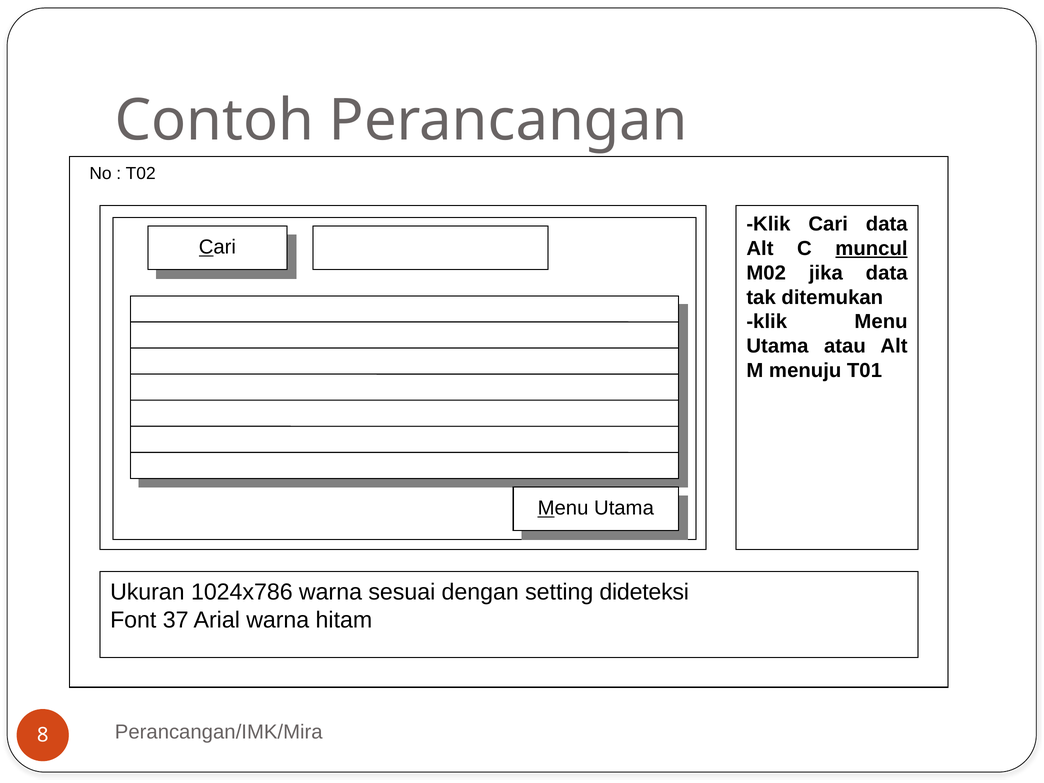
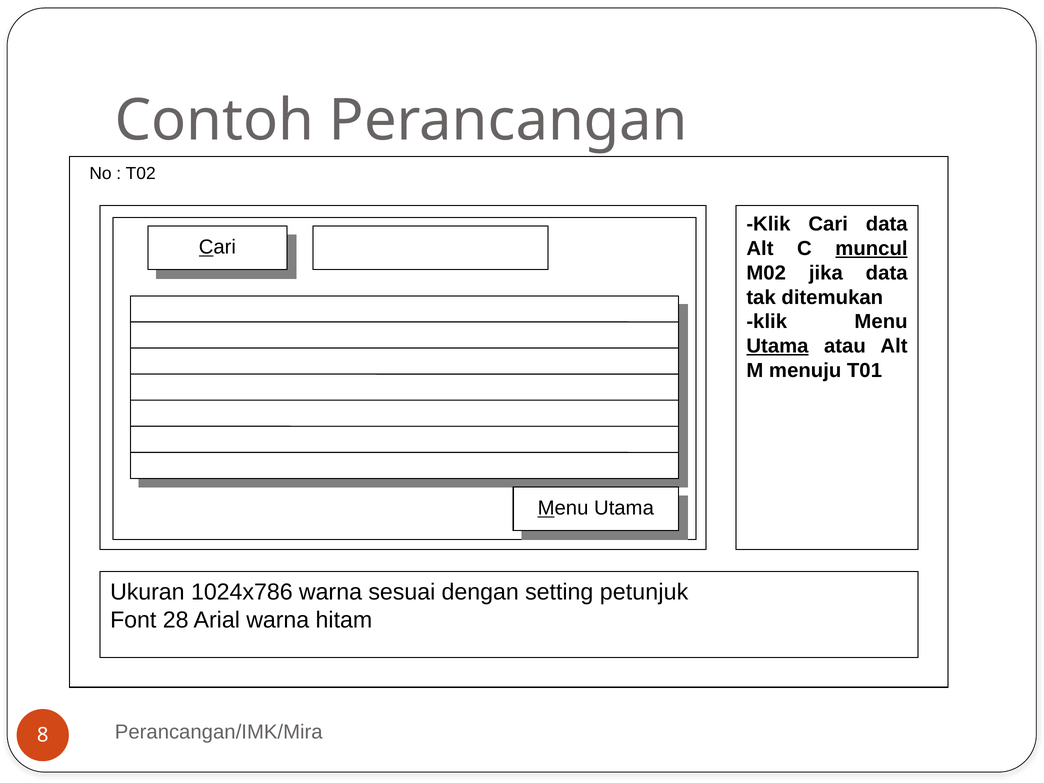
Utama at (777, 346) underline: none -> present
dideteksi: dideteksi -> petunjuk
37: 37 -> 28
